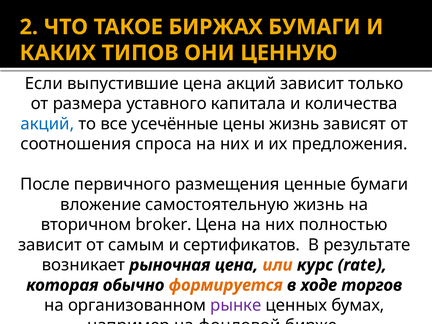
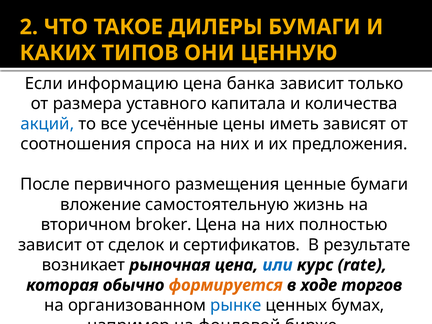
БИРЖАХ: БИРЖАХ -> ДИЛЕРЫ
выпустившие: выпустившие -> информацию
цена акций: акций -> банка
цены жизнь: жизнь -> иметь
самым: самым -> сделок
или colour: orange -> blue
рынке colour: purple -> blue
